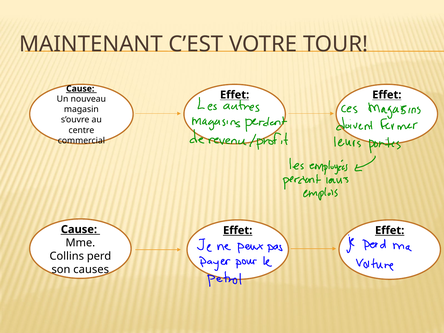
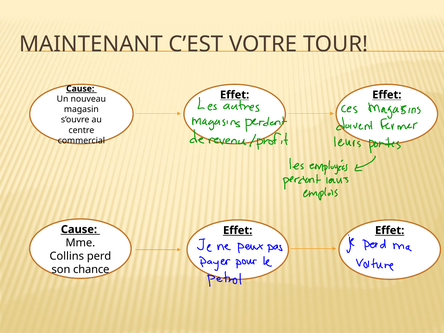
causes: causes -> chance
